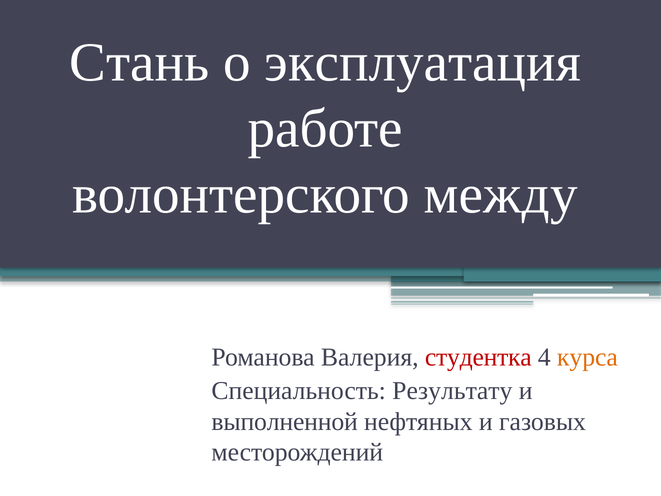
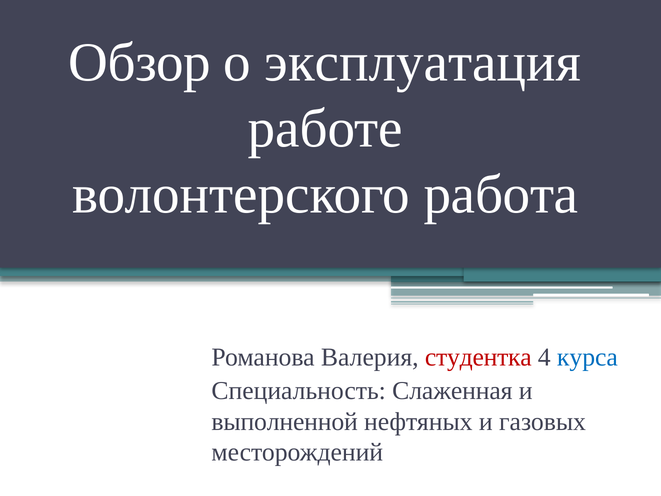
Стань: Стань -> Обзор
между: между -> работа
курса colour: orange -> blue
Результату: Результату -> Слаженная
